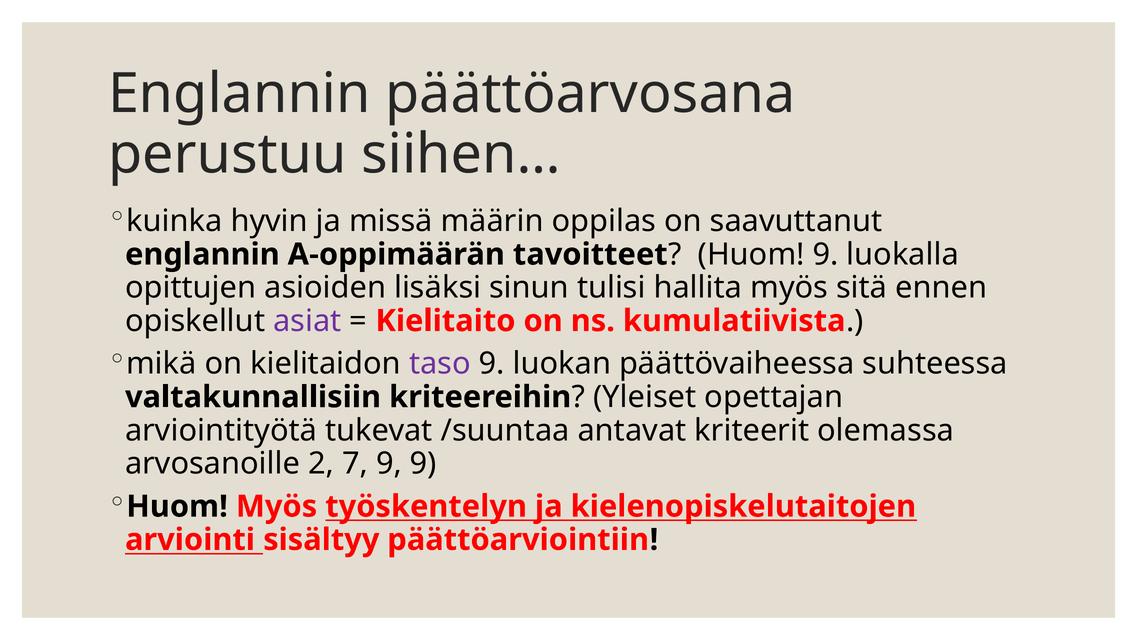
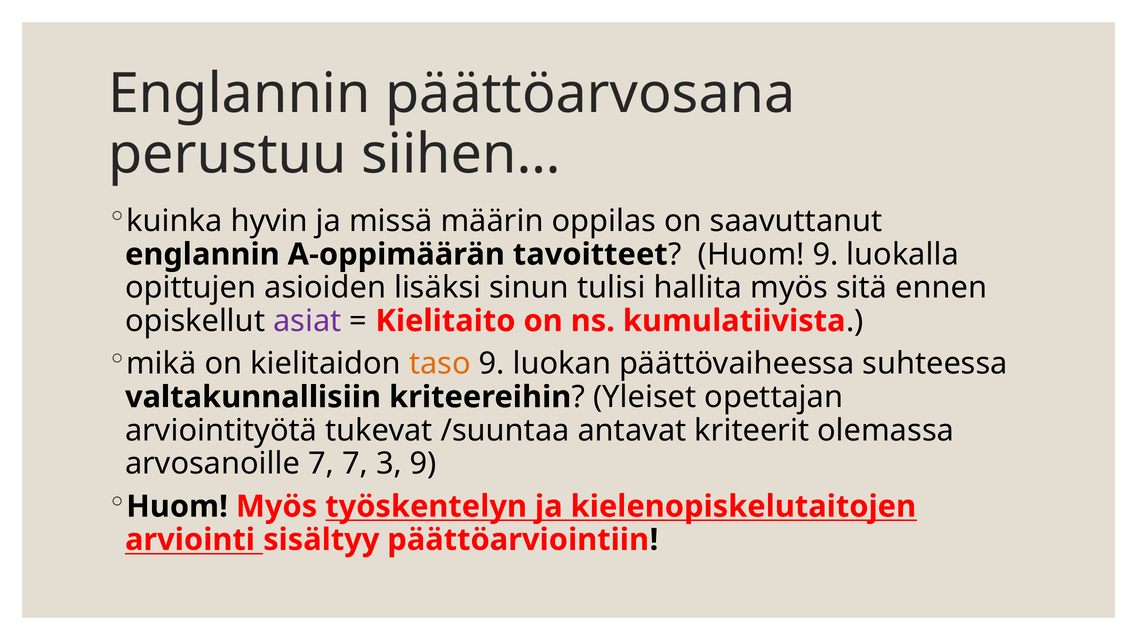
taso colour: purple -> orange
arvosanoille 2: 2 -> 7
7 9: 9 -> 3
